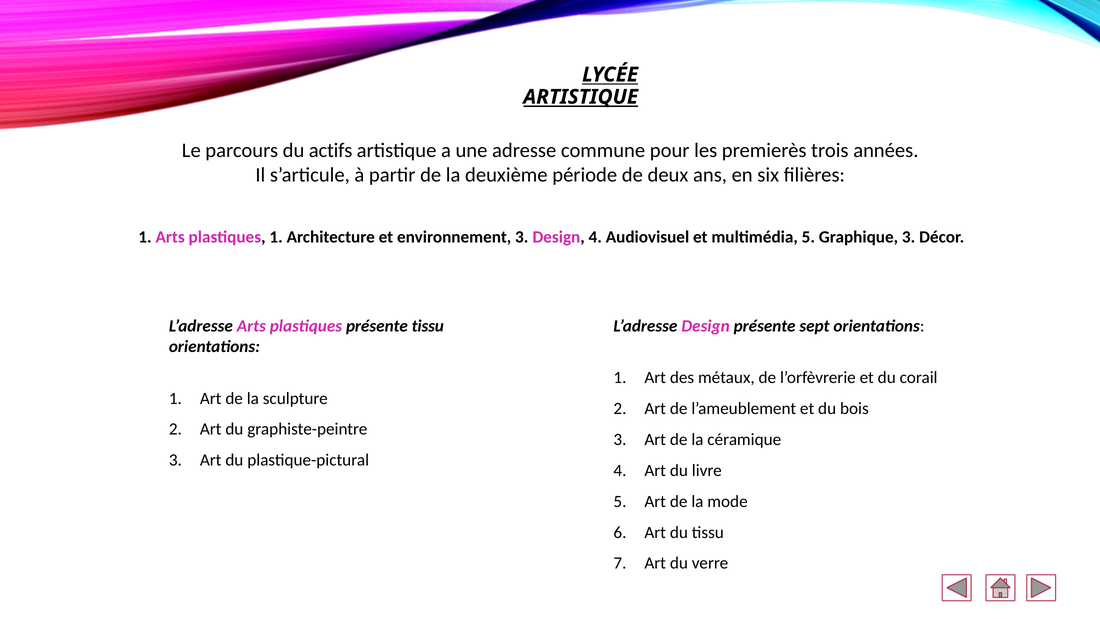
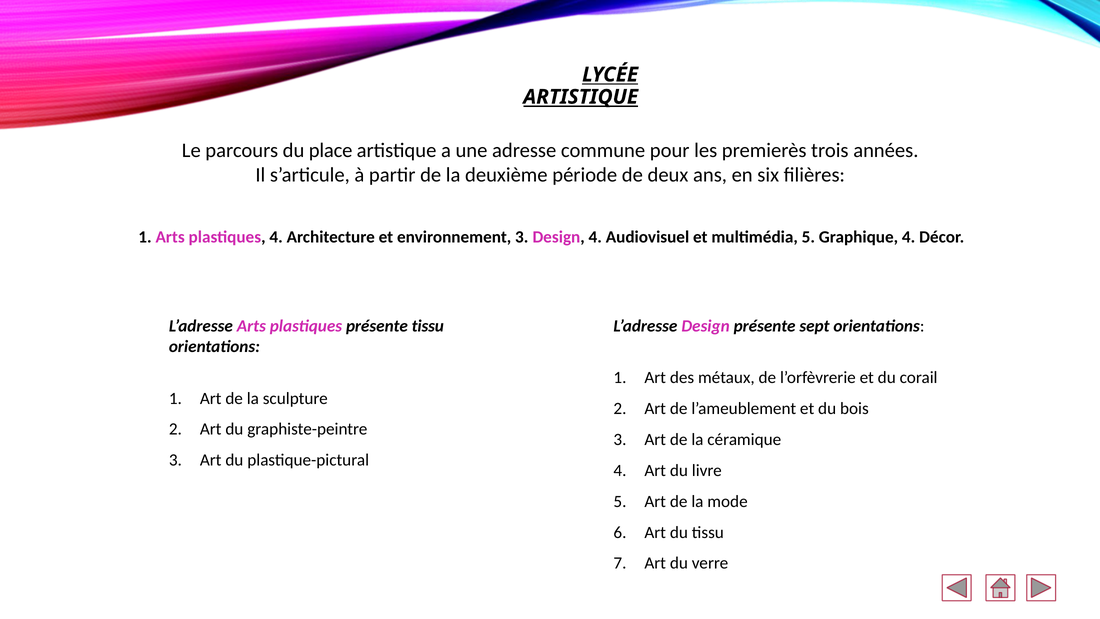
actifs: actifs -> place
plastiques 1: 1 -> 4
Graphique 3: 3 -> 4
